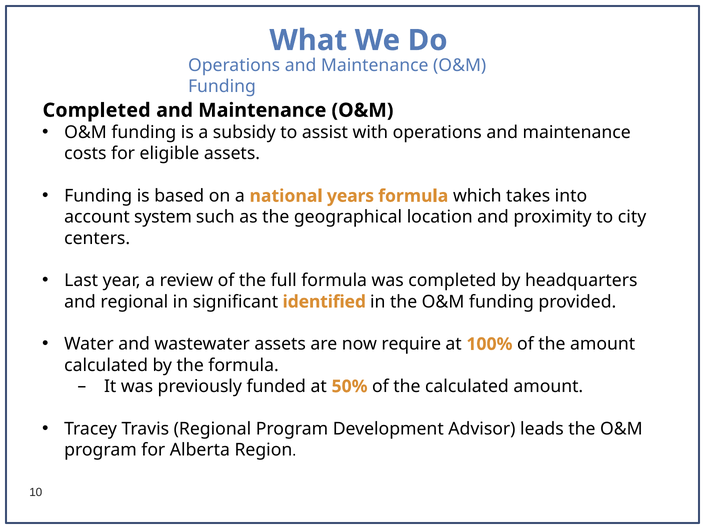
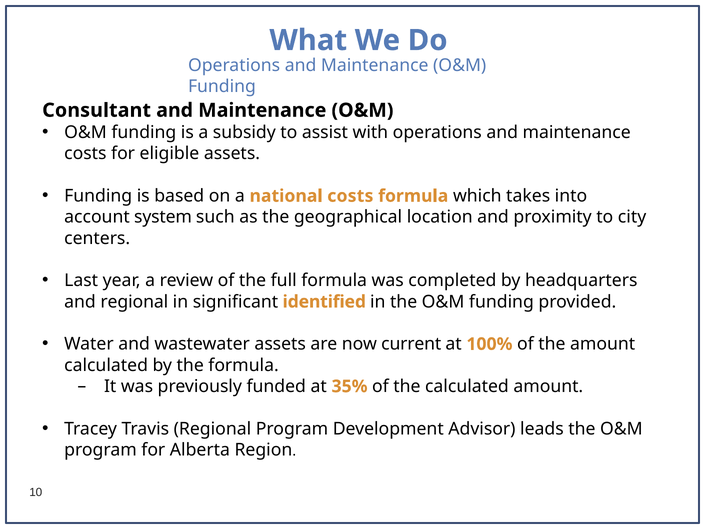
Completed at (97, 110): Completed -> Consultant
national years: years -> costs
require: require -> current
50%: 50% -> 35%
